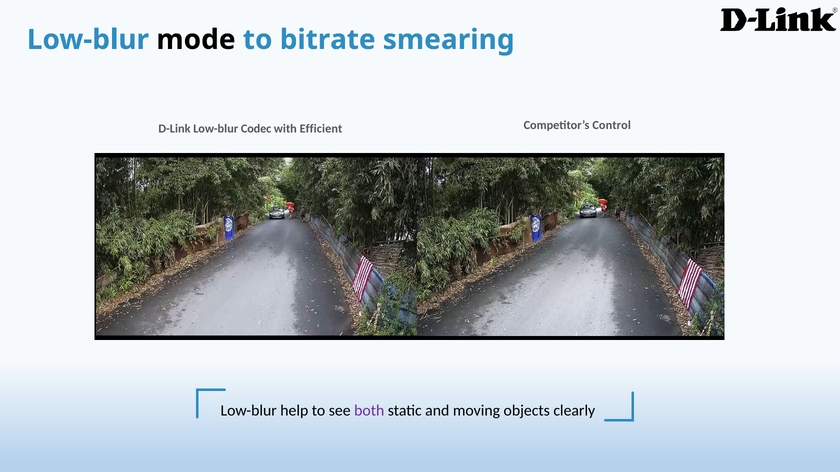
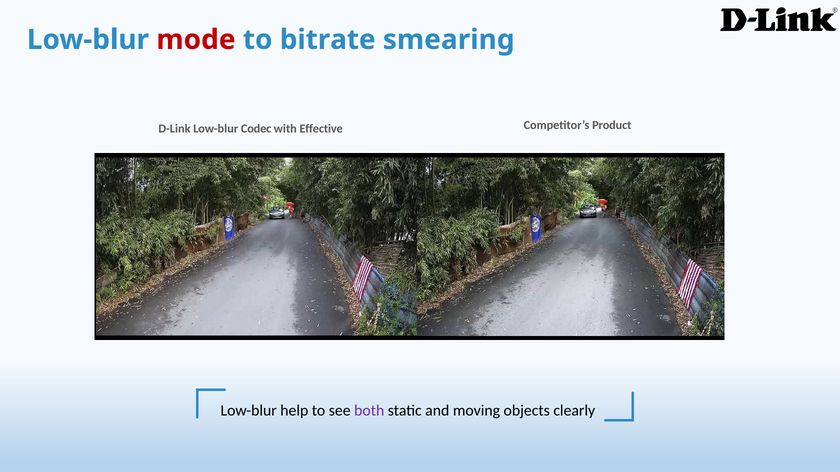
mode colour: black -> red
Efficient: Efficient -> Effective
Control: Control -> Product
